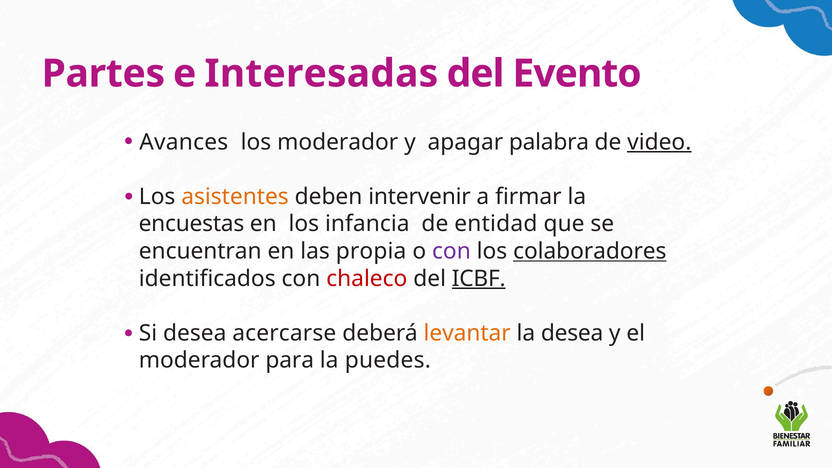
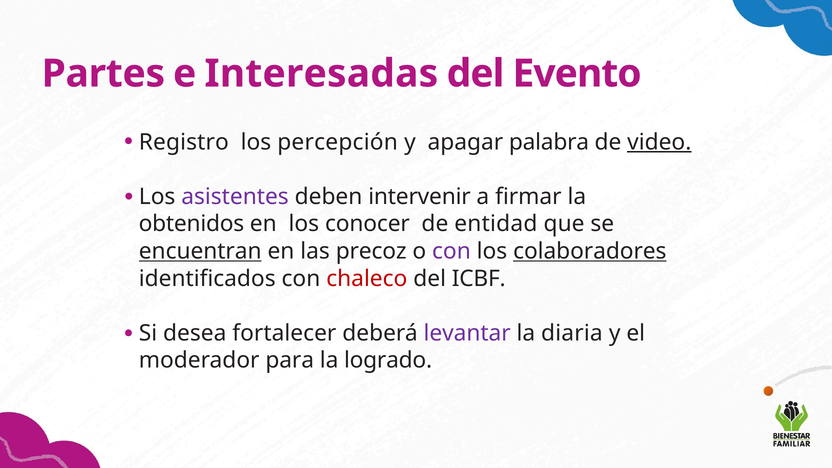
Avances: Avances -> Registro
los moderador: moderador -> percepción
asistentes colour: orange -> purple
encuestas: encuestas -> obtenidos
infancia: infancia -> conocer
encuentran underline: none -> present
propia: propia -> precoz
ICBF underline: present -> none
acercarse: acercarse -> fortalecer
levantar colour: orange -> purple
la desea: desea -> diaria
puedes: puedes -> logrado
